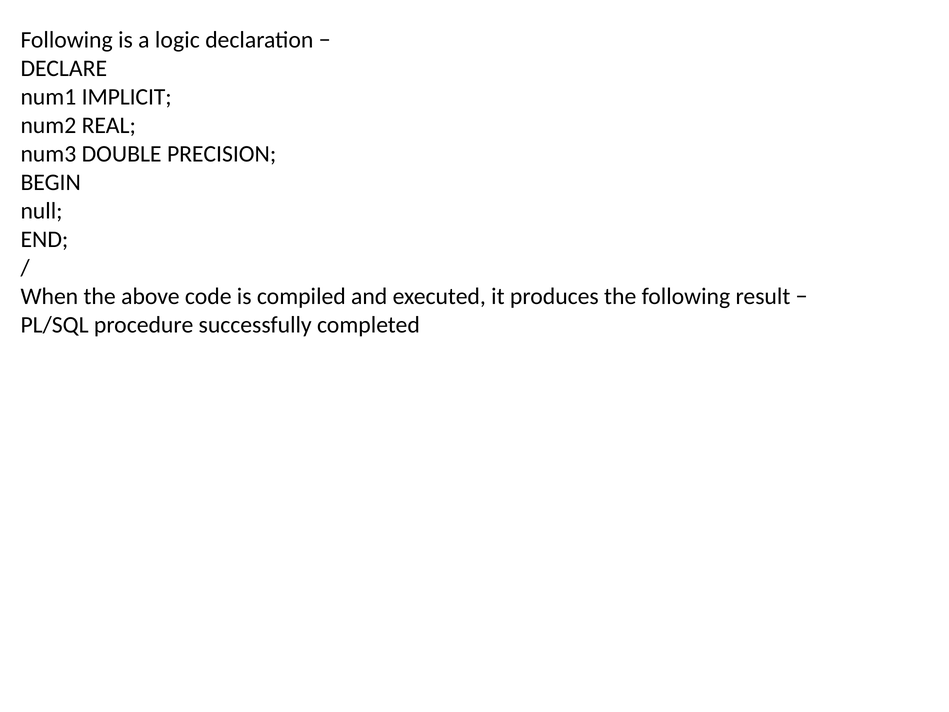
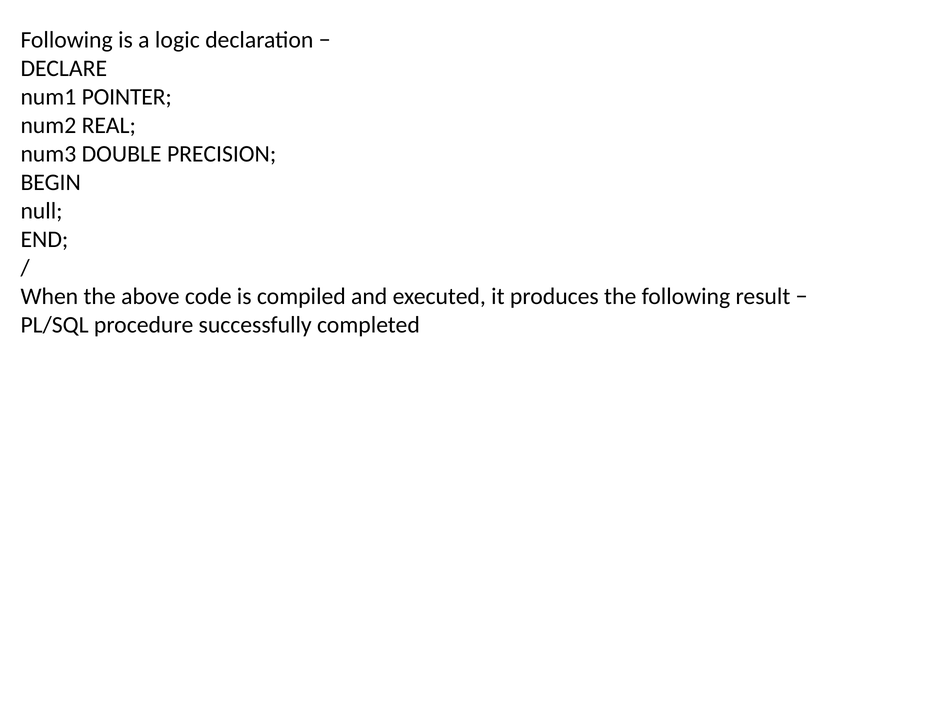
IMPLICIT: IMPLICIT -> POINTER
